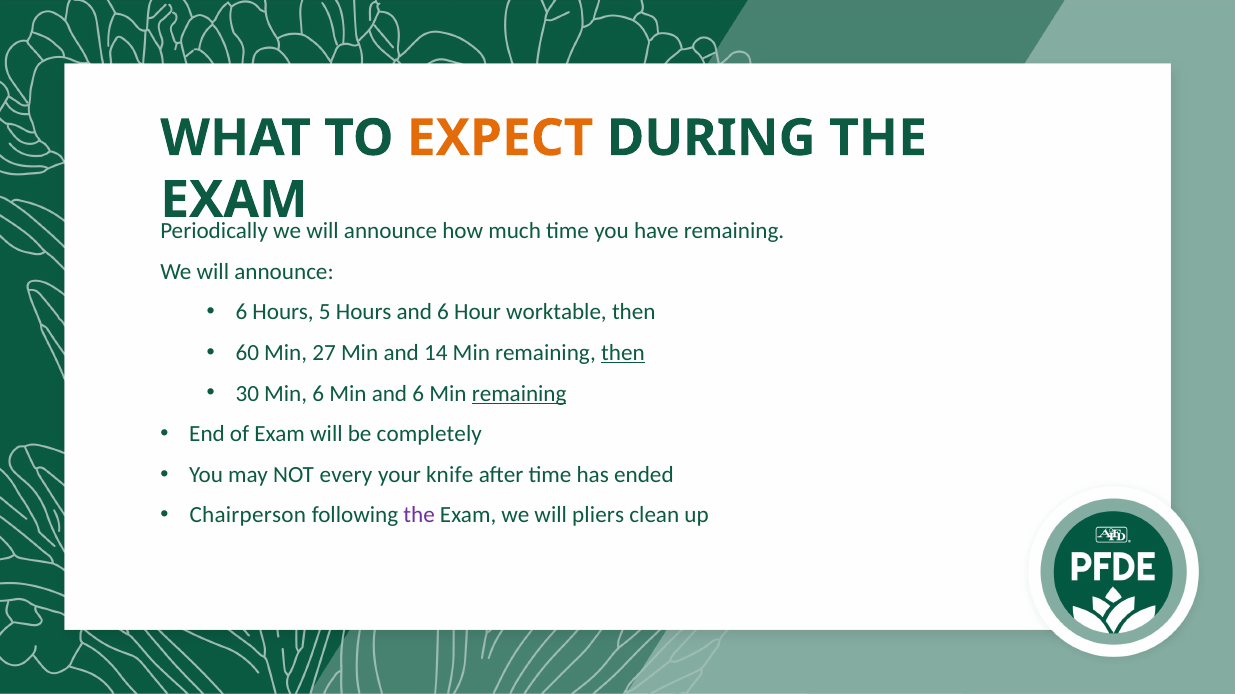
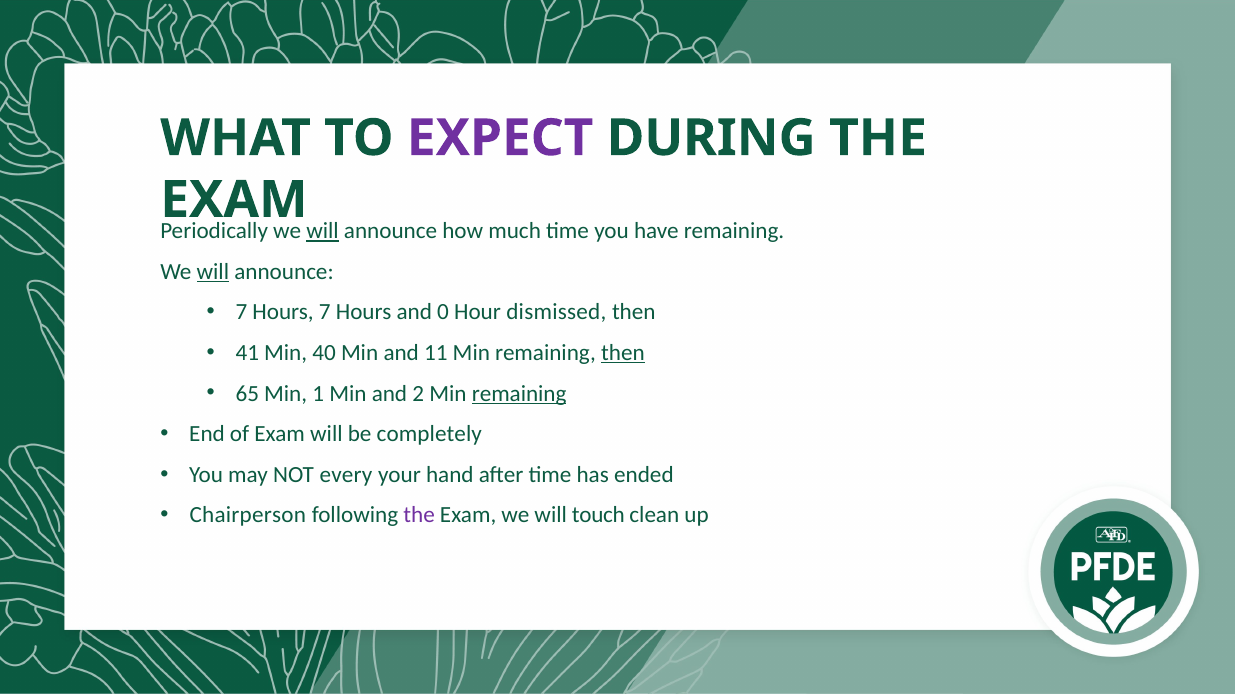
EXPECT colour: orange -> purple
will at (323, 231) underline: none -> present
will at (213, 272) underline: none -> present
6 at (241, 313): 6 -> 7
Hours 5: 5 -> 7
Hours and 6: 6 -> 0
worktable: worktable -> dismissed
60: 60 -> 41
27: 27 -> 40
14: 14 -> 11
30: 30 -> 65
Min 6: 6 -> 1
Min and 6: 6 -> 2
knife: knife -> hand
pliers: pliers -> touch
